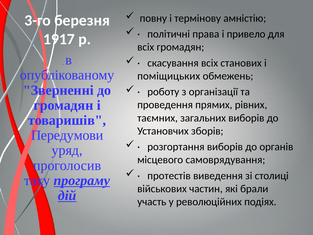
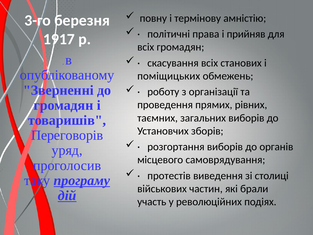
привело: привело -> прийняв
Передумови: Передумови -> Переговорів
